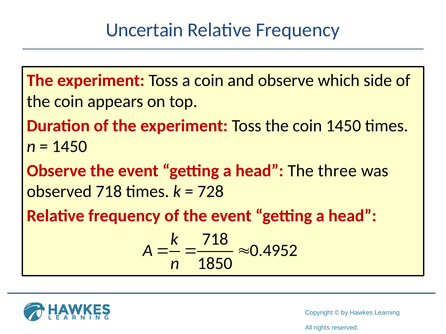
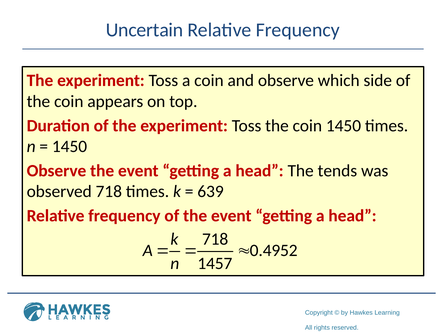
three: three -> tends
728: 728 -> 639
1850: 1850 -> 1457
